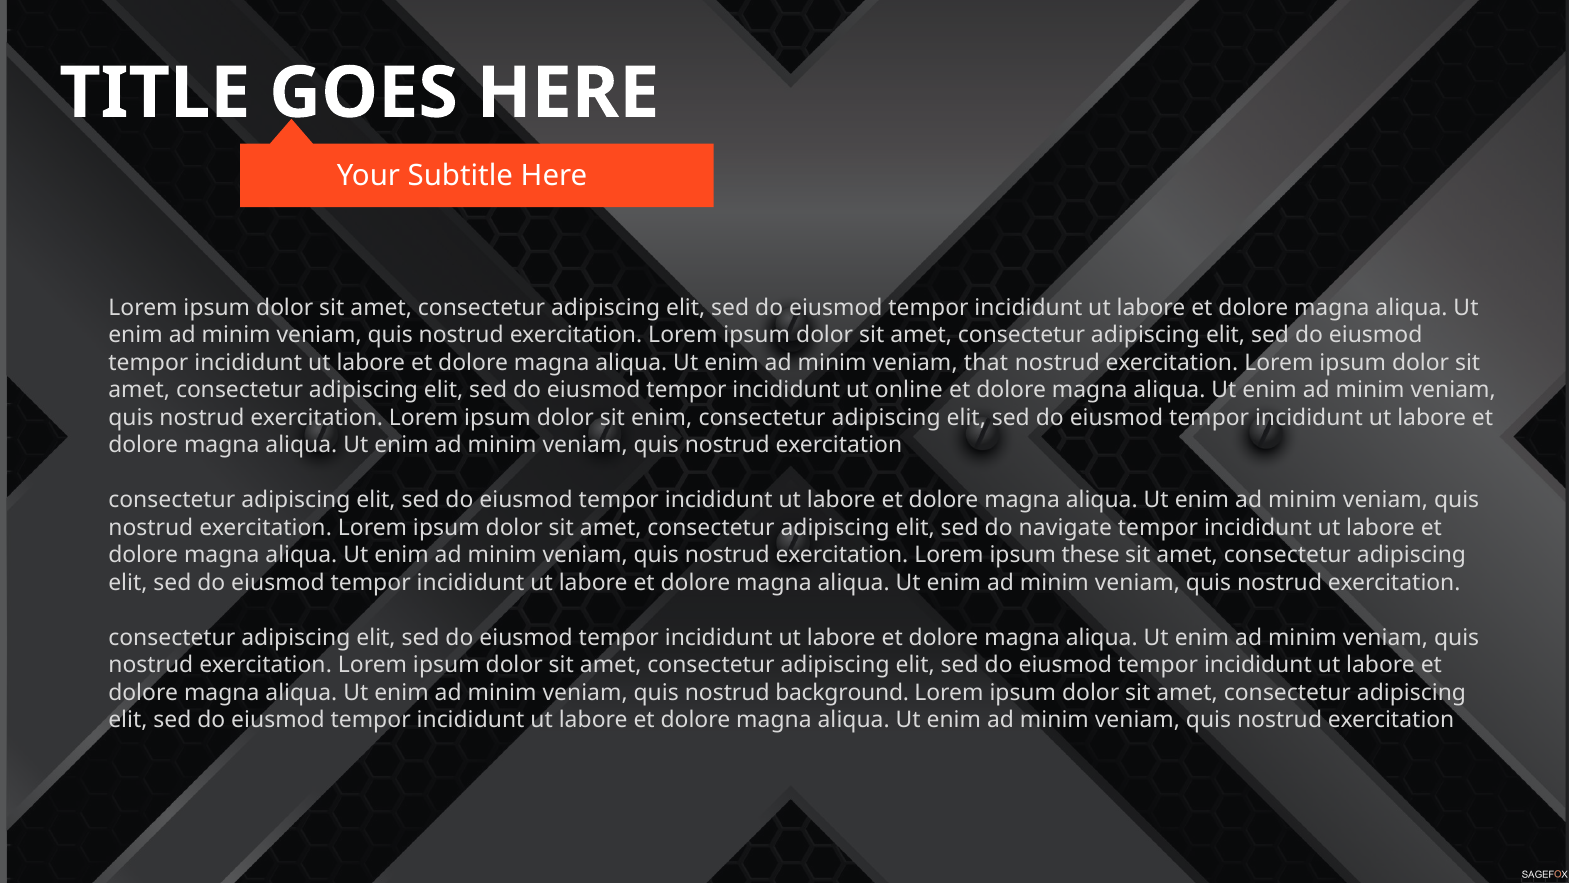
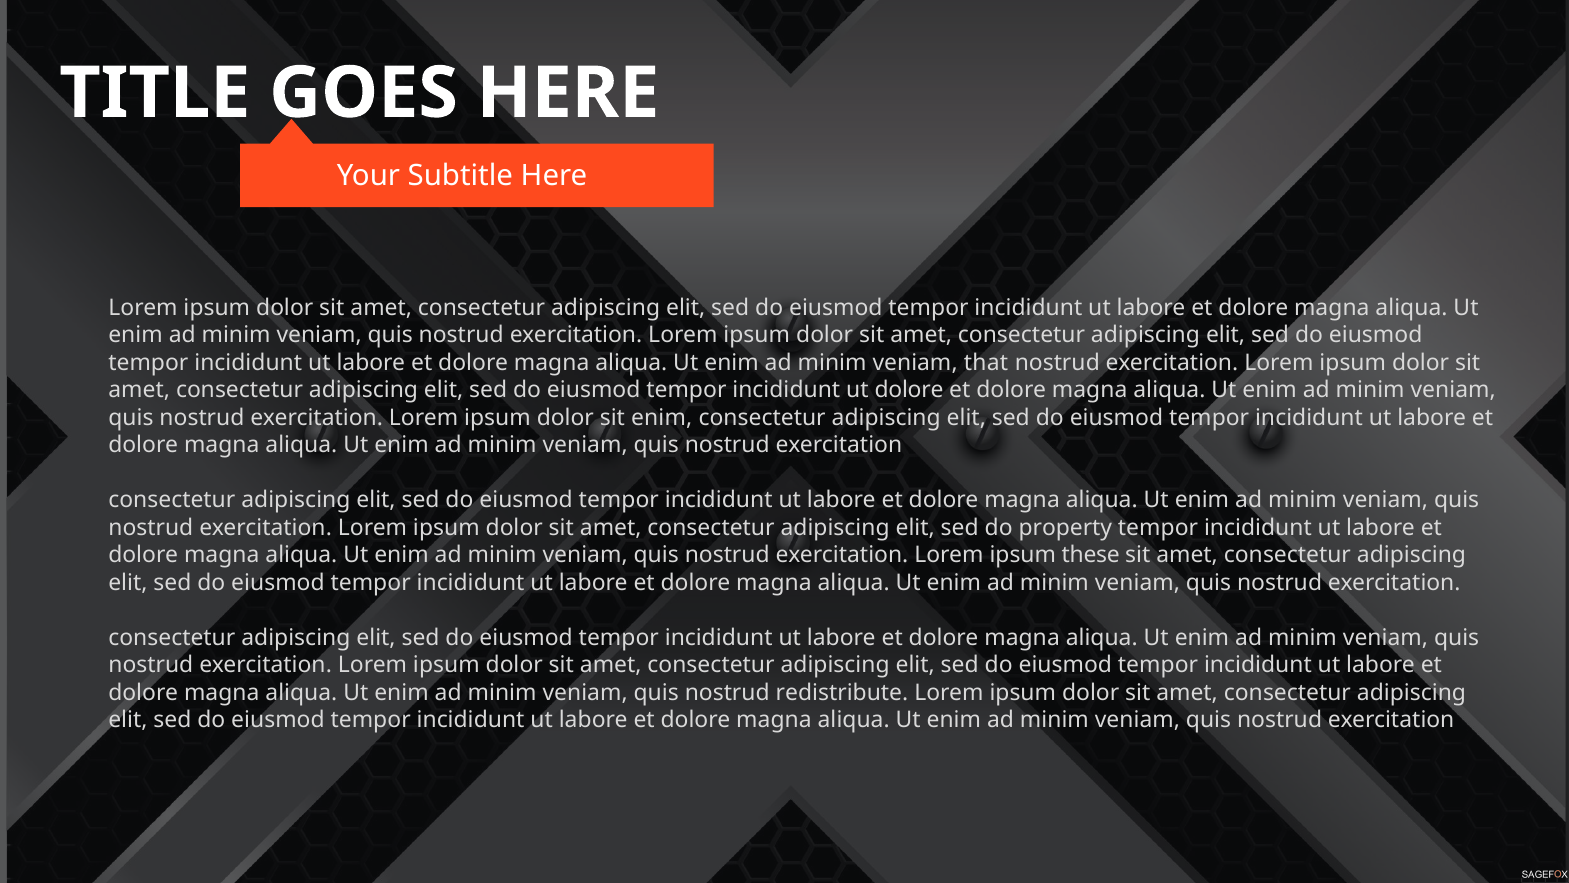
ut online: online -> dolore
navigate: navigate -> property
background: background -> redistribute
